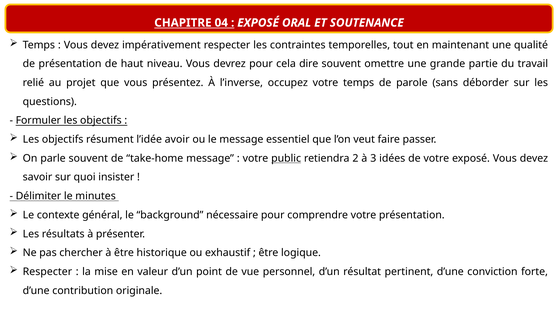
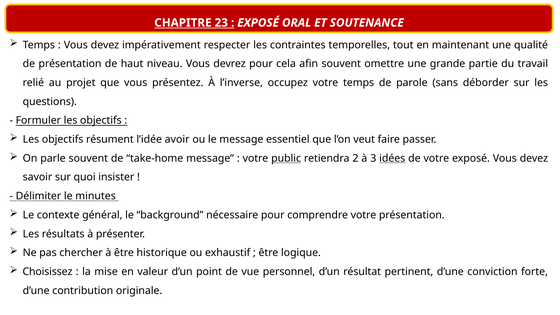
04: 04 -> 23
dire: dire -> afin
idées underline: none -> present
Respecter at (47, 272): Respecter -> Choisissez
